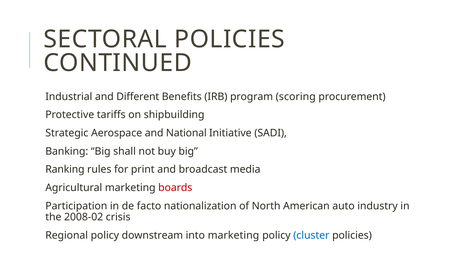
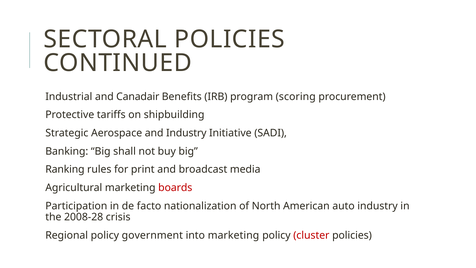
Different: Different -> Canadair
and National: National -> Industry
2008-02: 2008-02 -> 2008-28
downstream: downstream -> government
cluster colour: blue -> red
